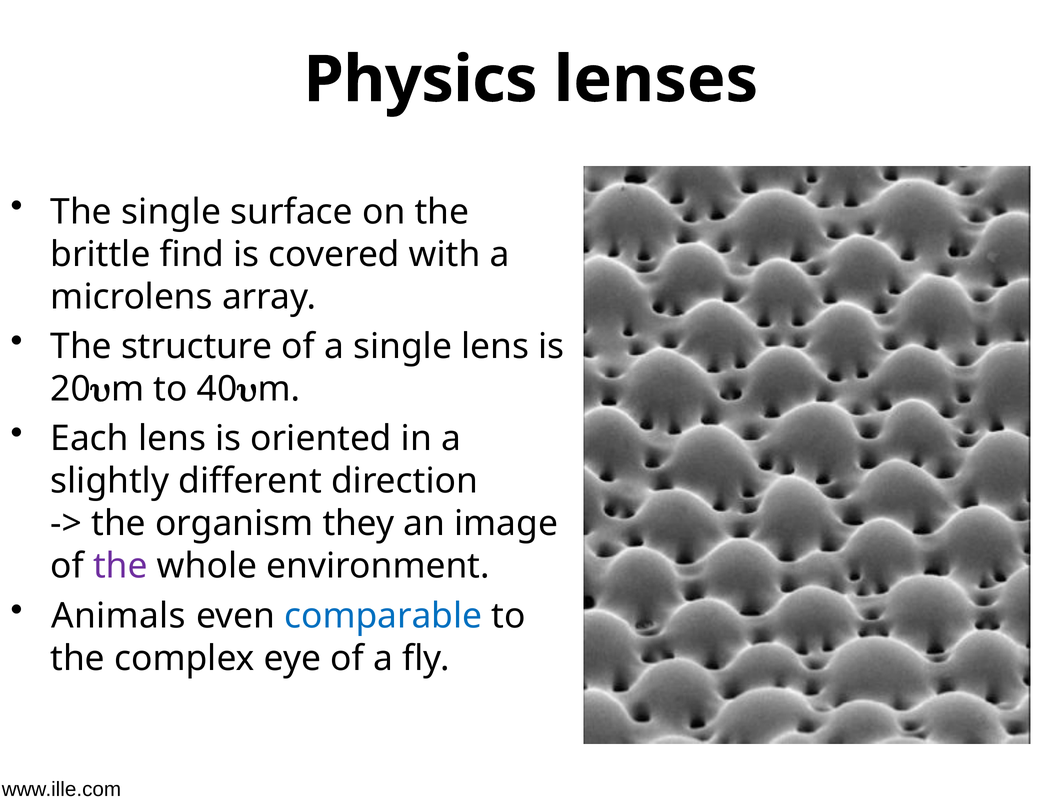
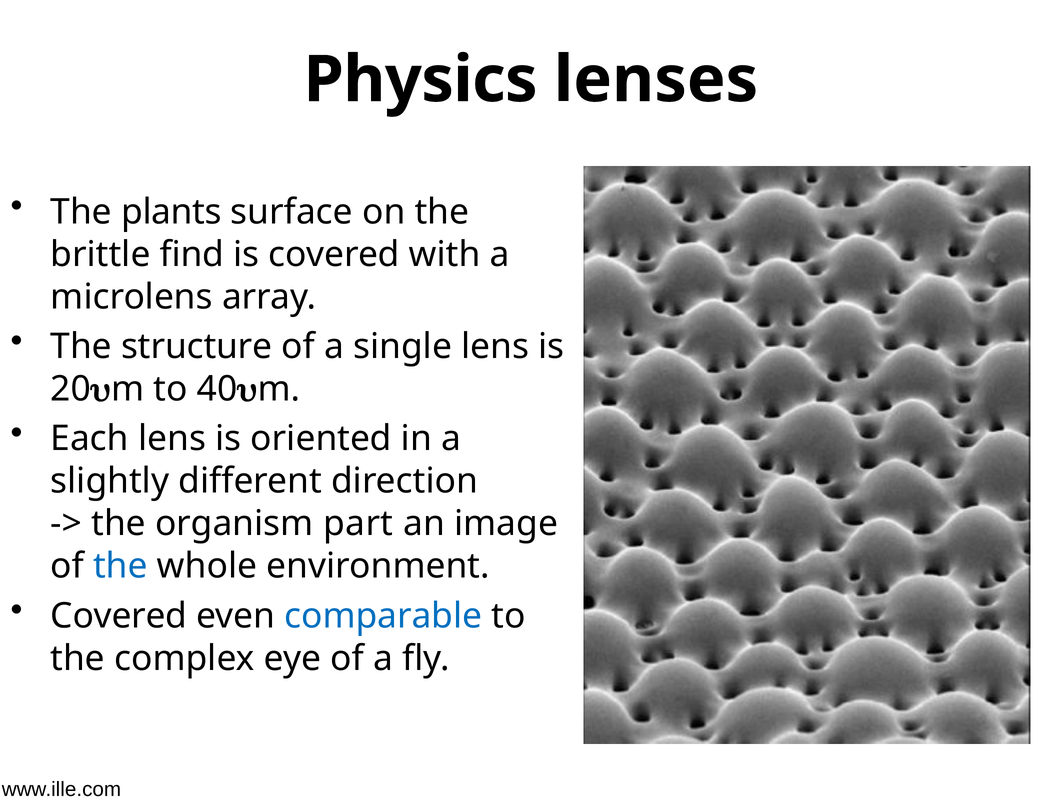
The single: single -> plants
they: they -> part
the at (120, 566) colour: purple -> blue
Animals at (119, 615): Animals -> Covered
